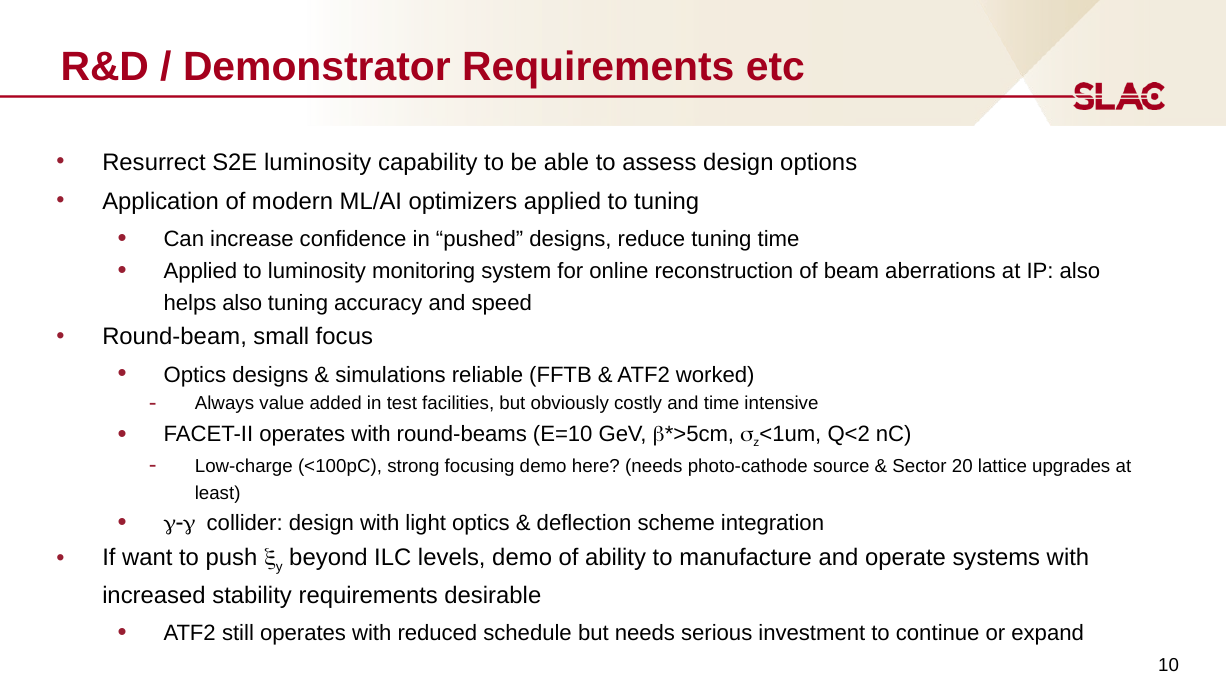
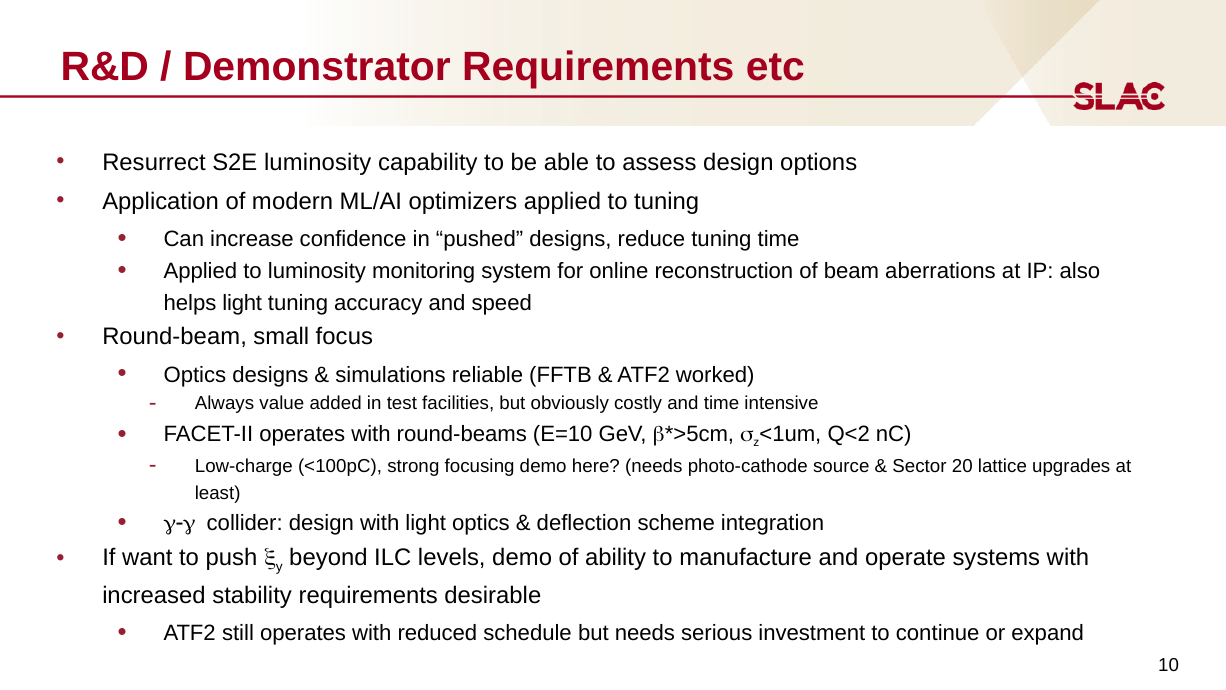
helps also: also -> light
